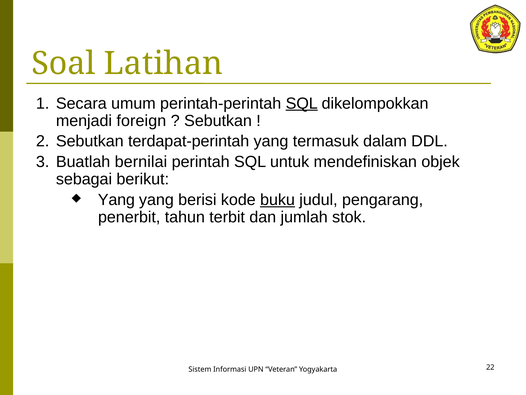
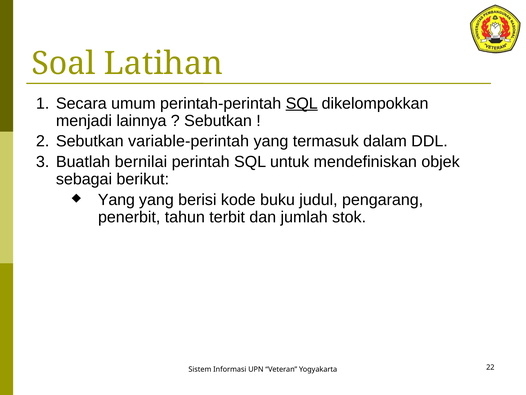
foreign: foreign -> lainnya
terdapat-perintah: terdapat-perintah -> variable-perintah
buku underline: present -> none
